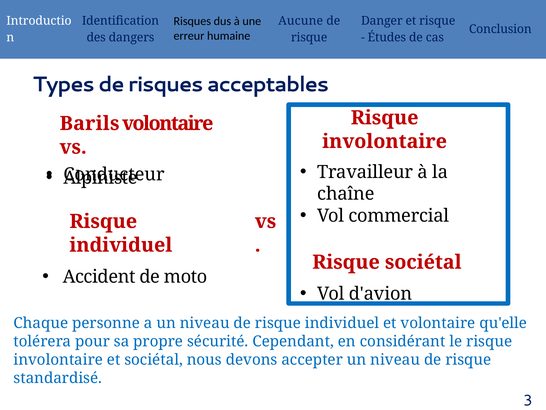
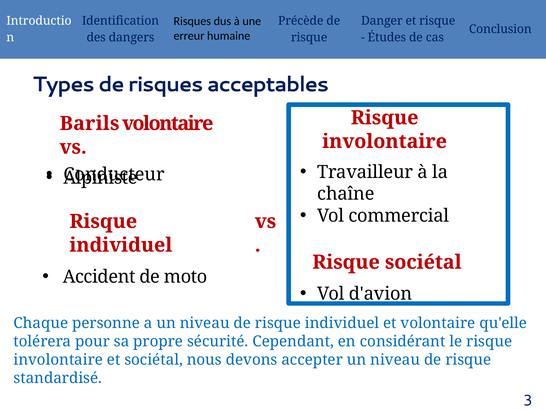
Aucune: Aucune -> Précède
